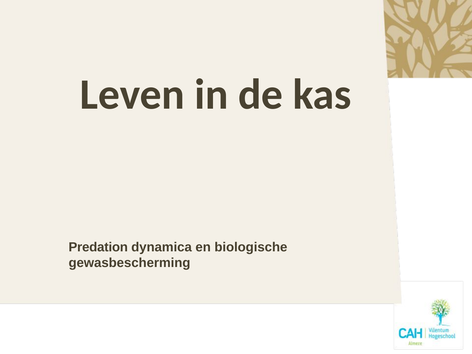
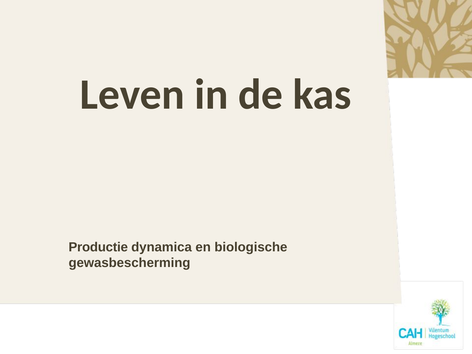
Predation: Predation -> Productie
